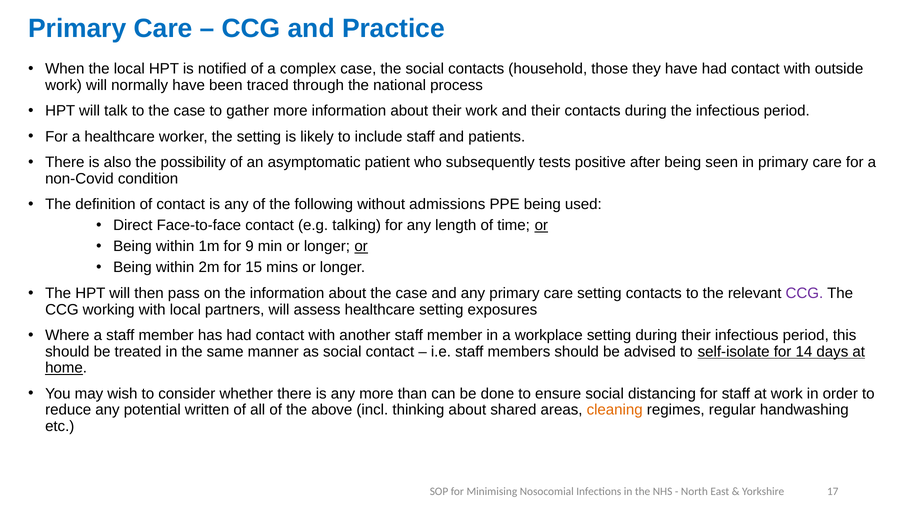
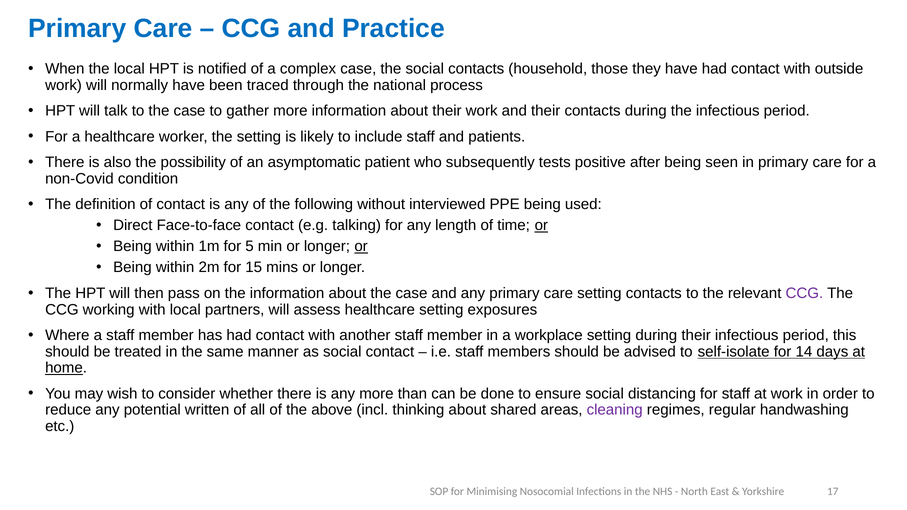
admissions: admissions -> interviewed
9: 9 -> 5
cleaning colour: orange -> purple
